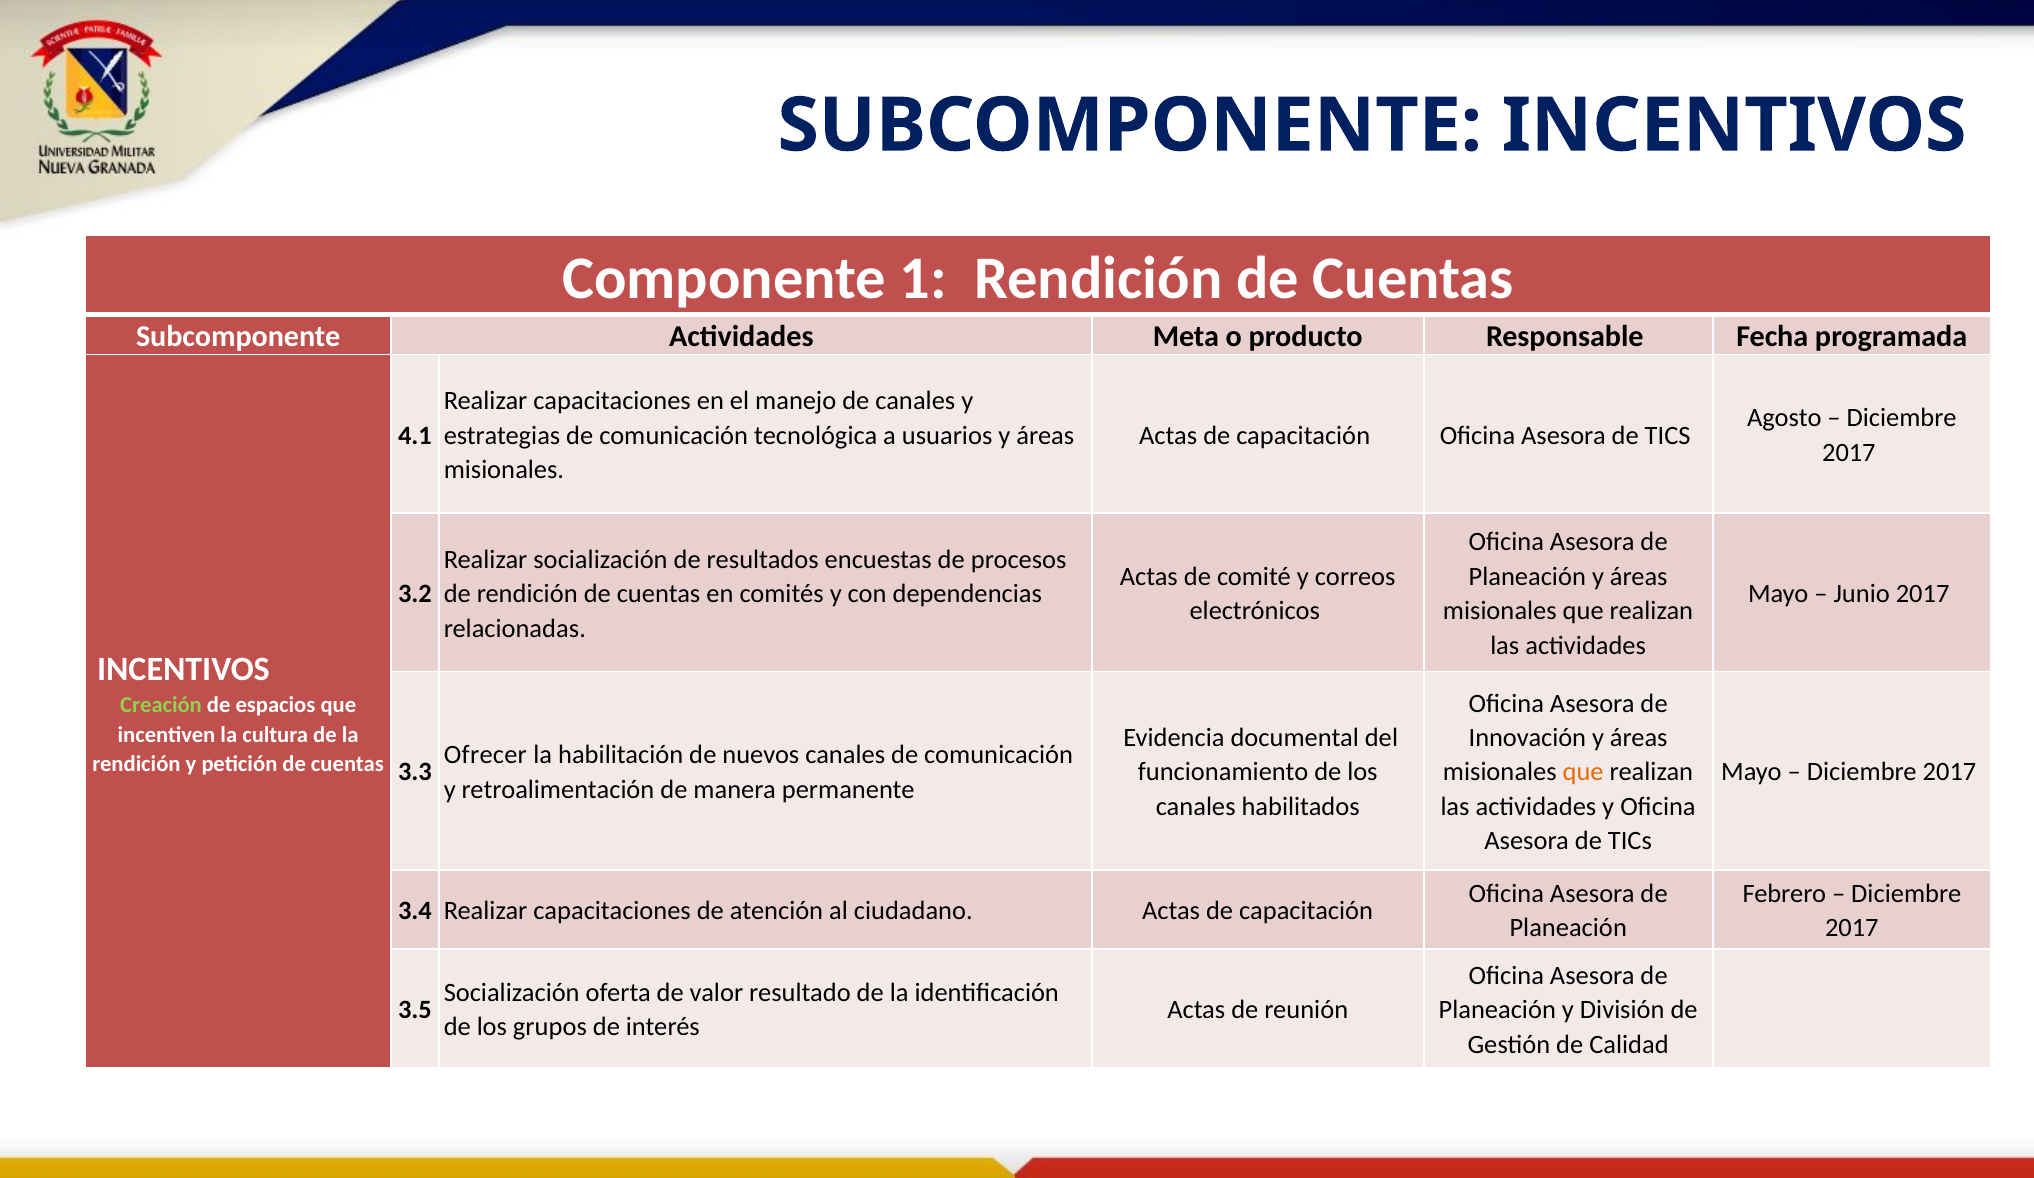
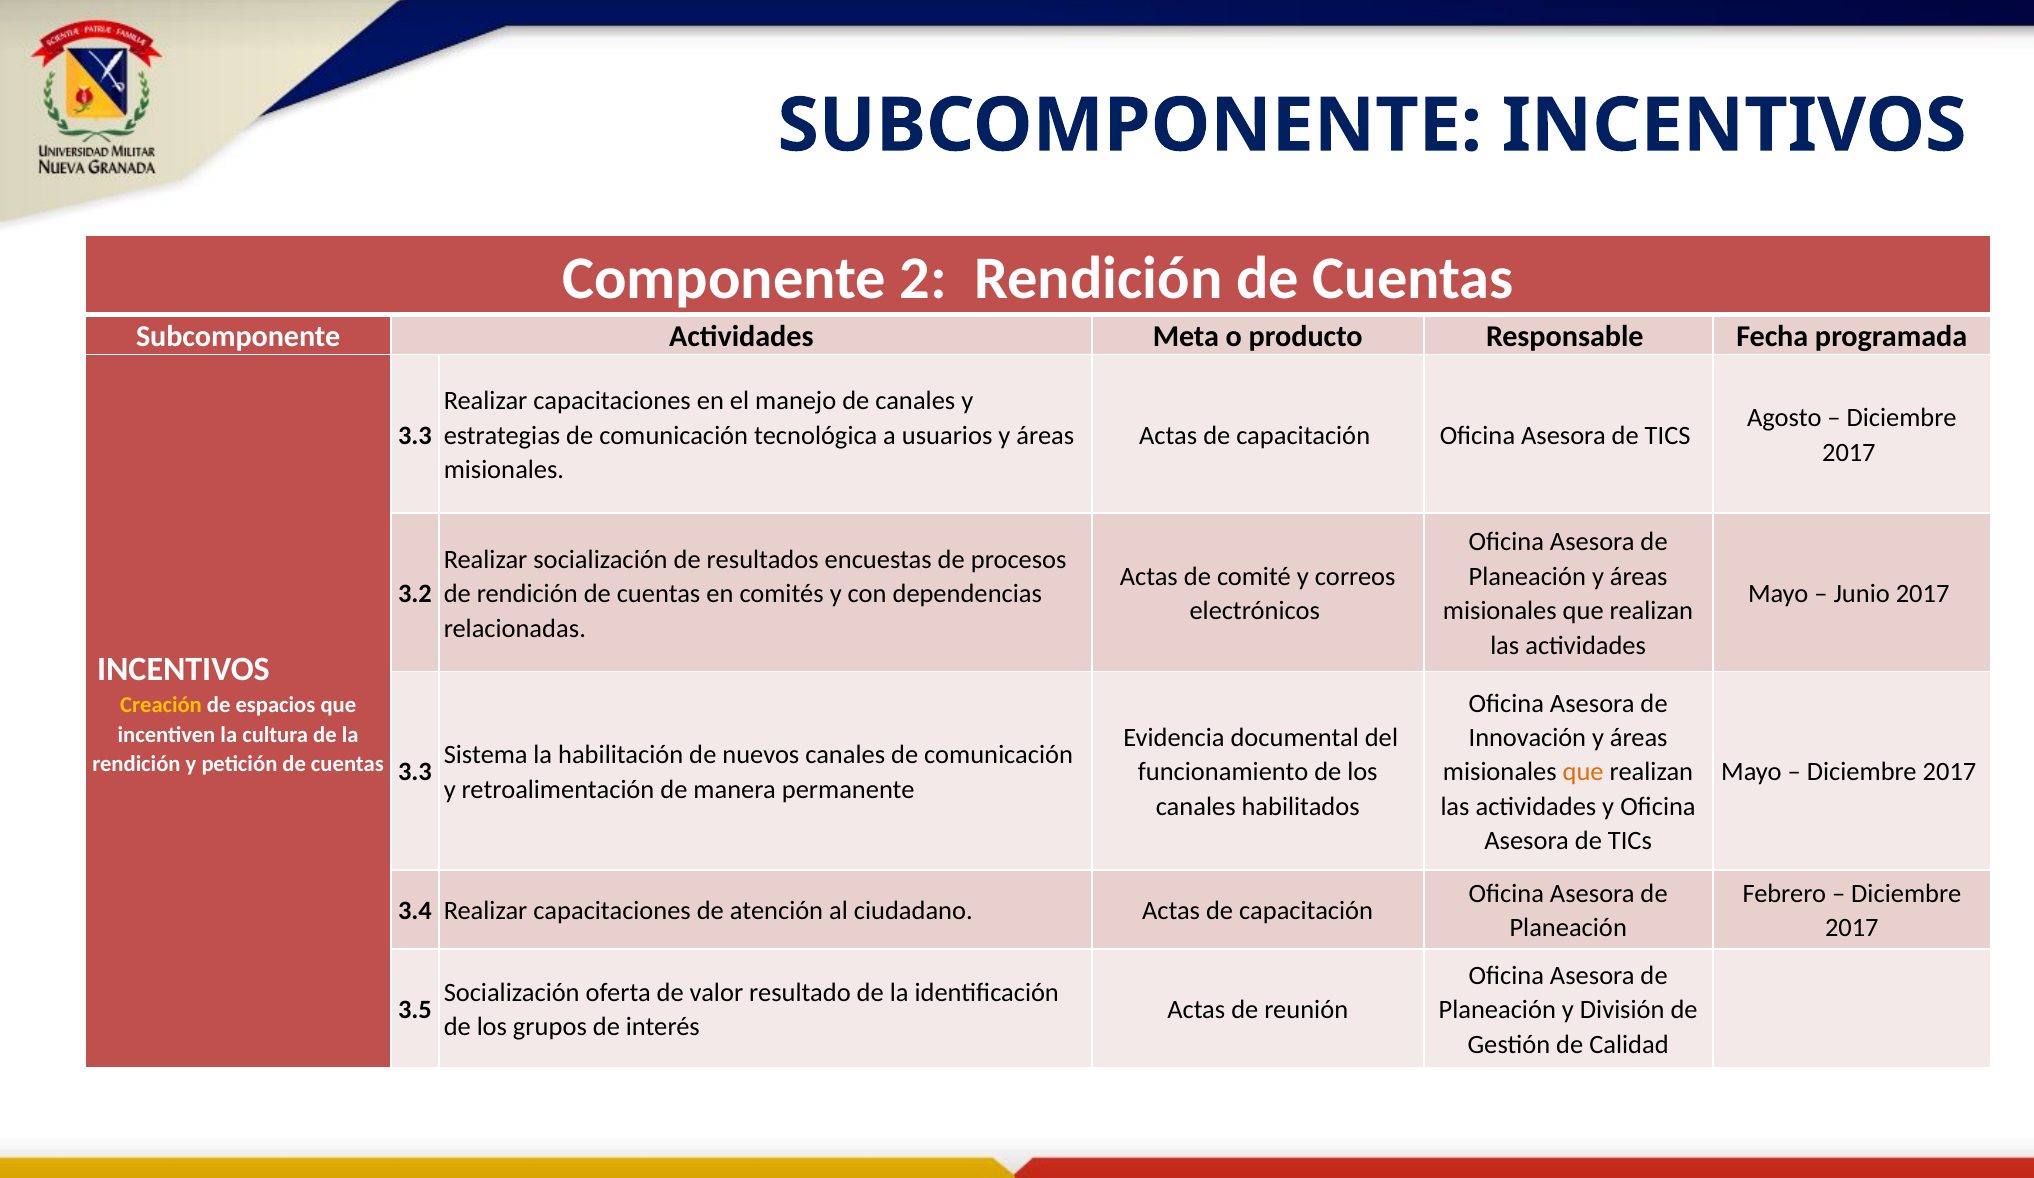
1: 1 -> 2
4.1 at (415, 435): 4.1 -> 3.3
Creación colour: light green -> yellow
Ofrecer: Ofrecer -> Sistema
